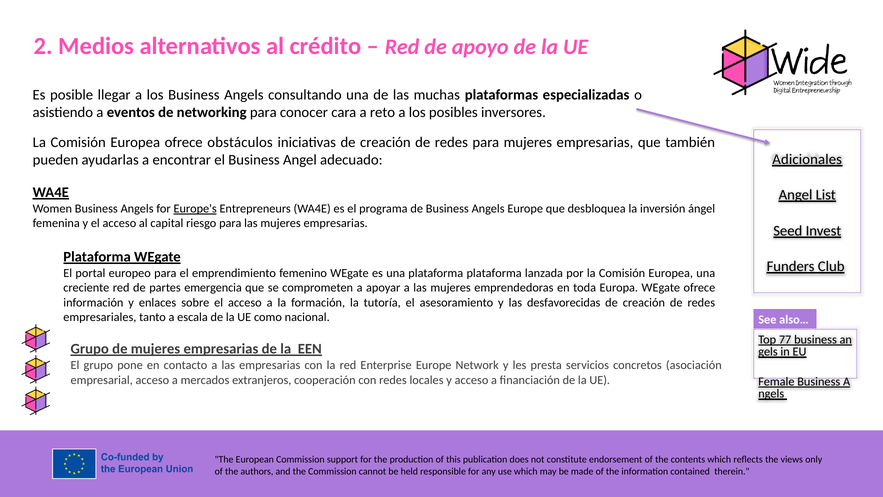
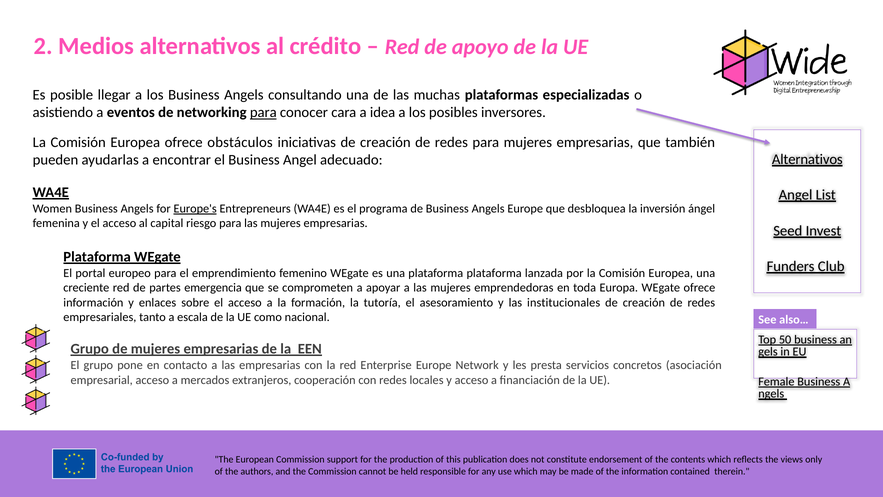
para at (263, 113) underline: none -> present
reto: reto -> idea
Adicionales at (807, 159): Adicionales -> Alternativos
desfavorecidas: desfavorecidas -> institucionales
77: 77 -> 50
